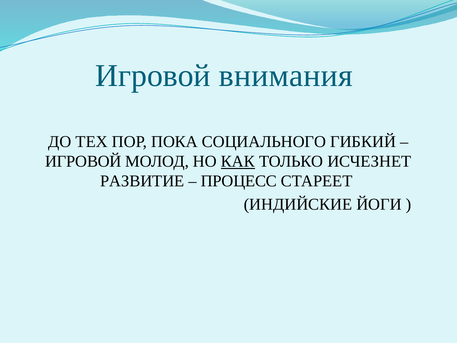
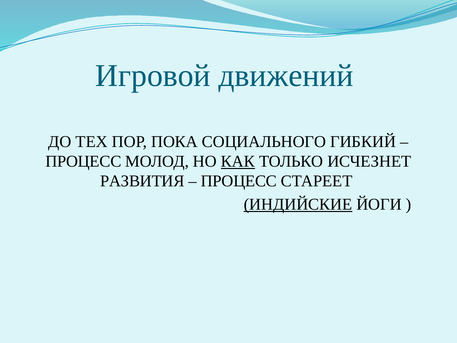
внимания: внимания -> движений
ИГРОВОЙ at (83, 161): ИГРОВОЙ -> ПРОЦЕСС
РАЗВИТИЕ: РАЗВИТИЕ -> РАЗВИТИЯ
ИНДИЙСКИЕ underline: none -> present
